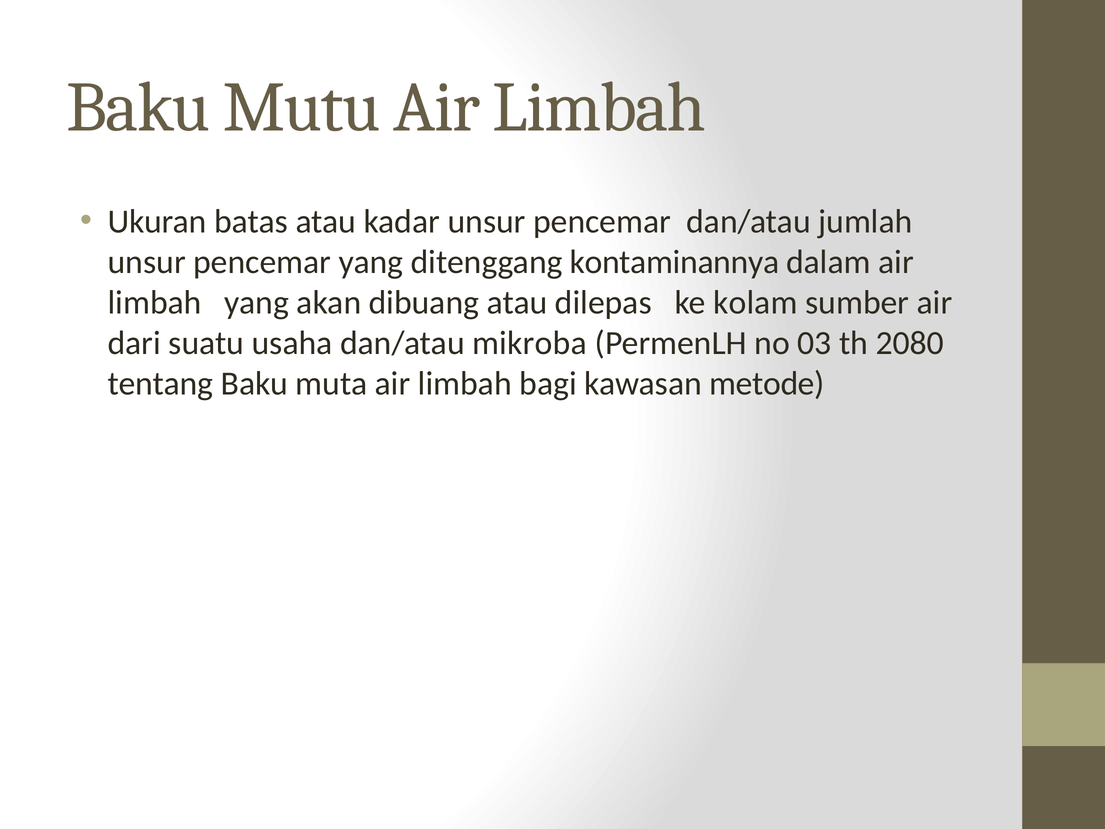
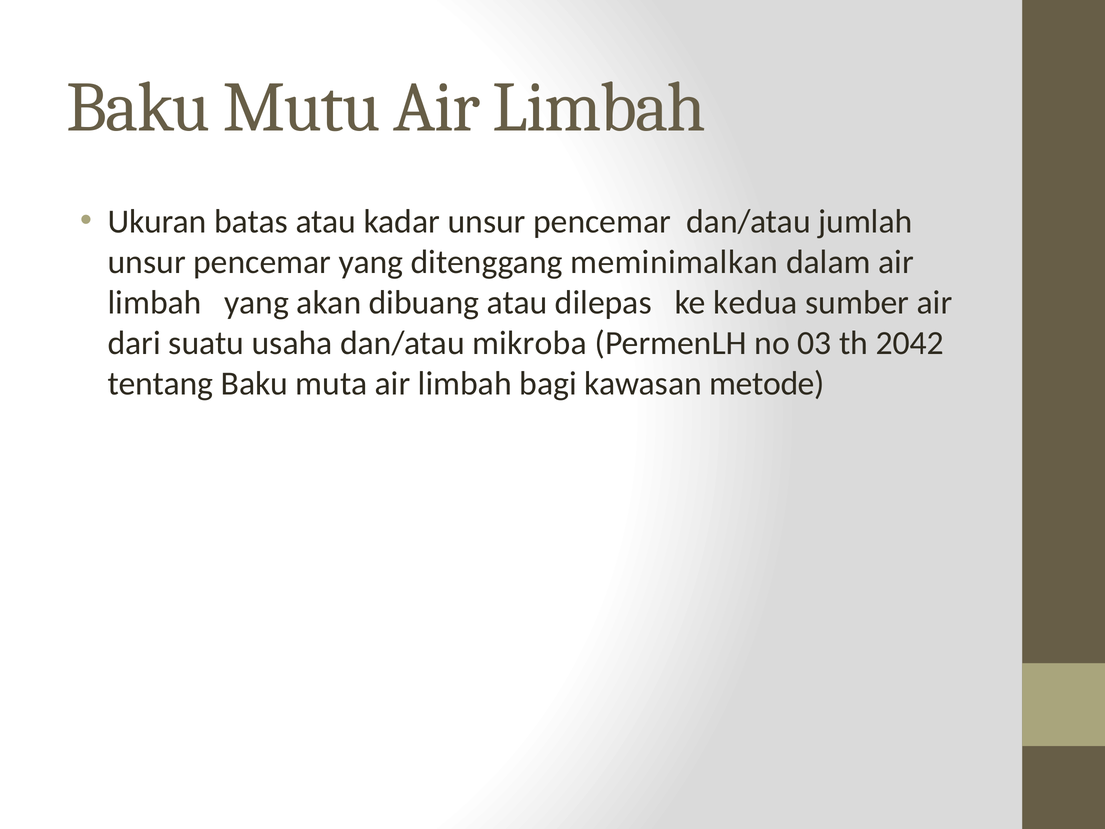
kontaminannya: kontaminannya -> meminimalkan
kolam: kolam -> kedua
2080: 2080 -> 2042
